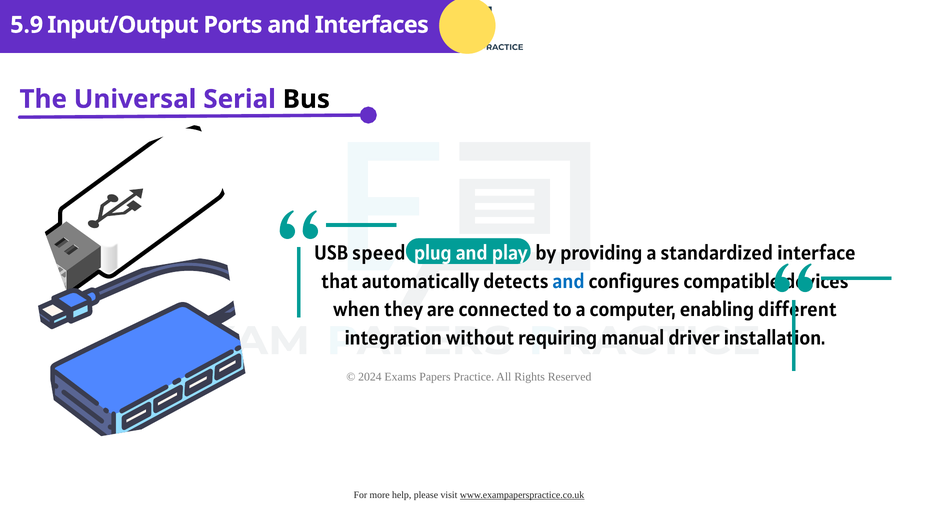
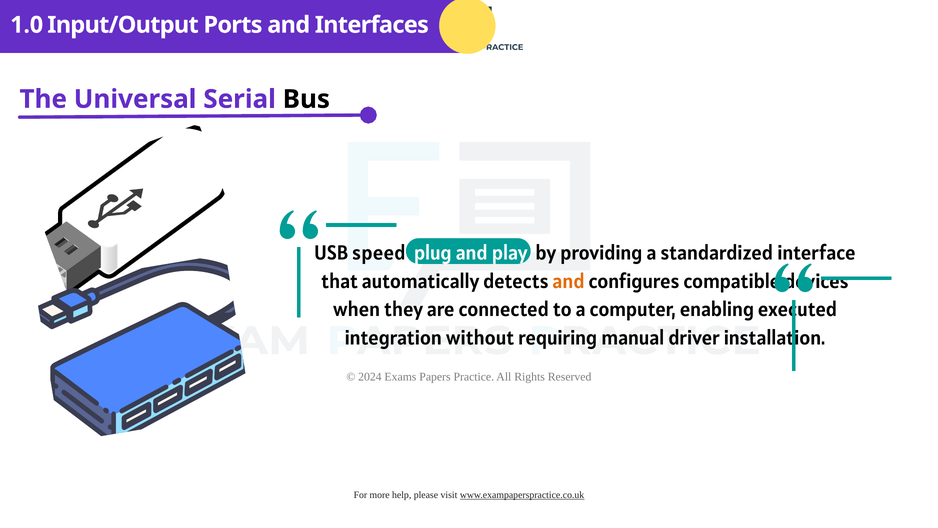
5.9: 5.9 -> 1.0
and at (569, 281) colour: blue -> orange
different: different -> executed
